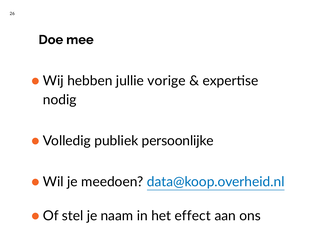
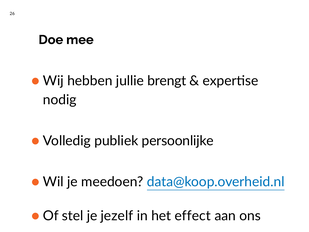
vorige: vorige -> brengt
naam: naam -> jezelf
